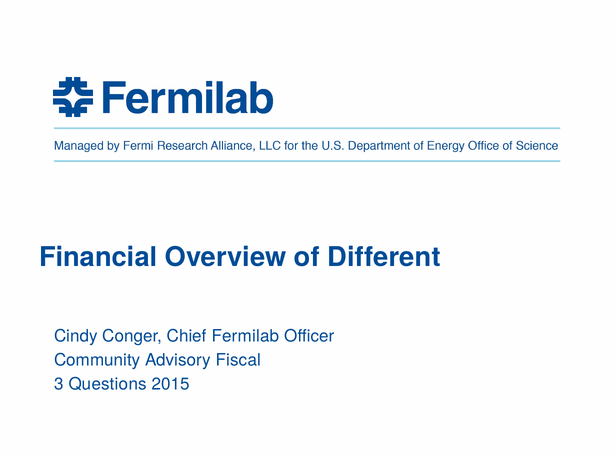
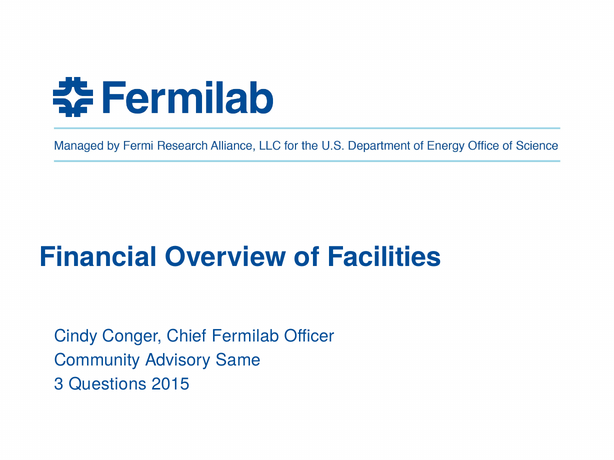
Different: Different -> Facilities
Fiscal: Fiscal -> Same
